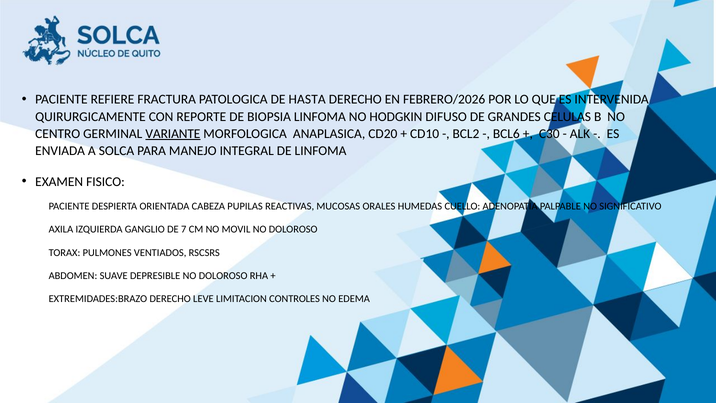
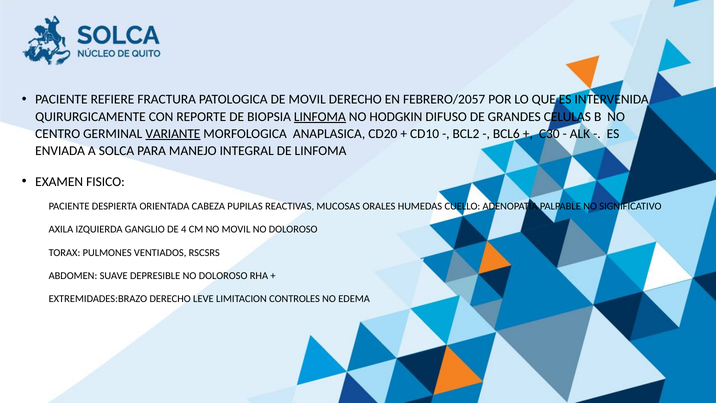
DE HASTA: HASTA -> MOVIL
FEBRERO/2026: FEBRERO/2026 -> FEBRERO/2057
LINFOMA at (320, 116) underline: none -> present
7: 7 -> 4
